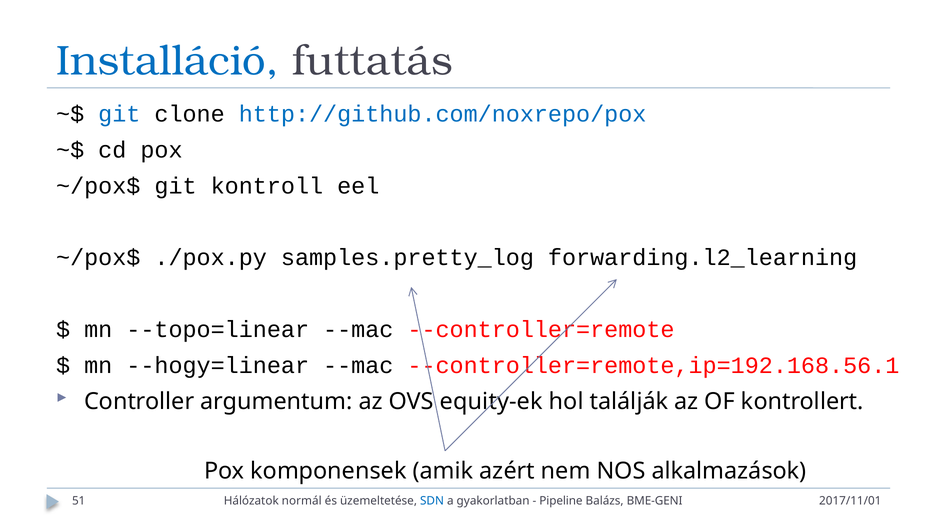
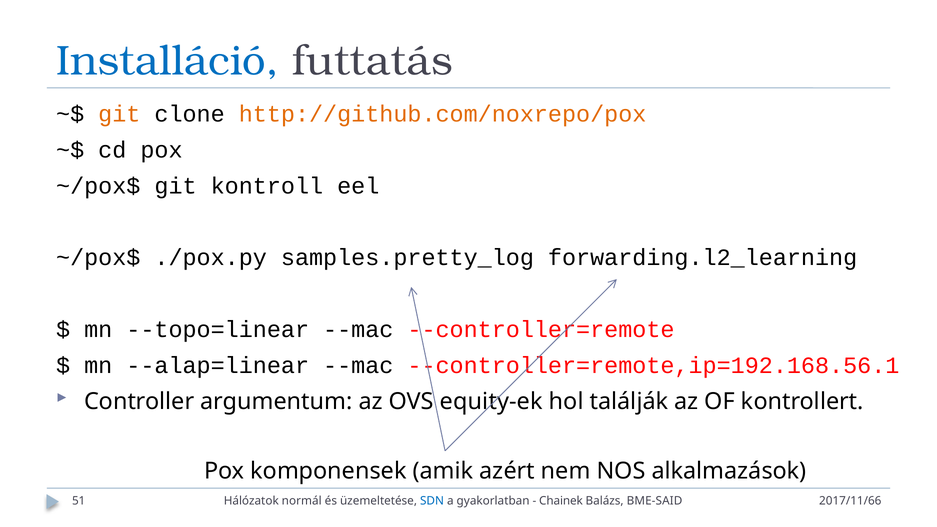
git at (119, 114) colour: blue -> orange
http://github.com/noxrepo/pox colour: blue -> orange
--hogy=linear: --hogy=linear -> --alap=linear
Pipeline: Pipeline -> Chainek
BME-GENI: BME-GENI -> BME-SAID
2017/11/01: 2017/11/01 -> 2017/11/66
